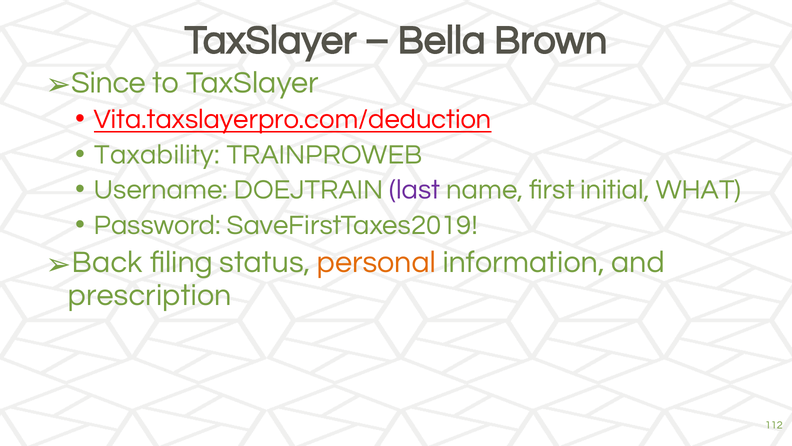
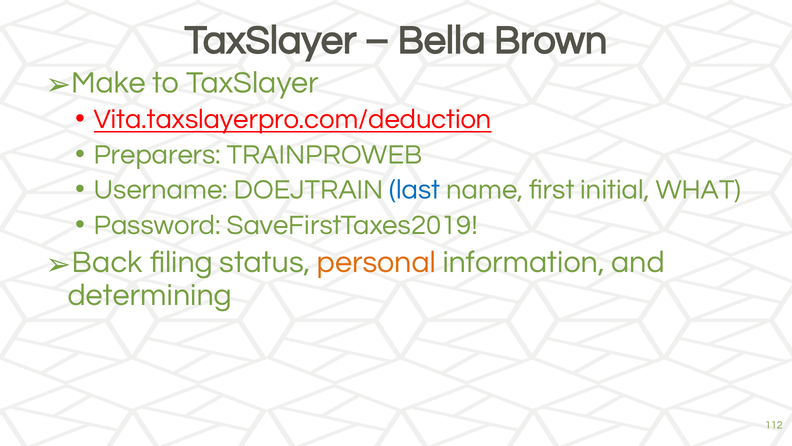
Since: Since -> Make
Taxability: Taxability -> Preparers
last colour: purple -> blue
prescription: prescription -> determining
